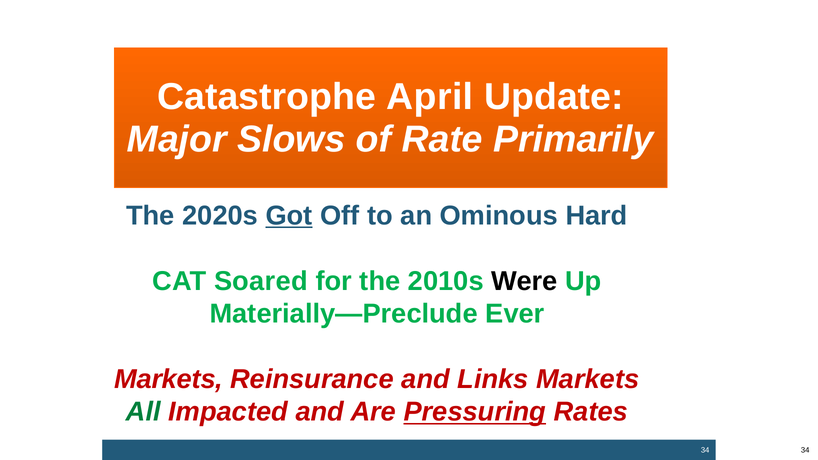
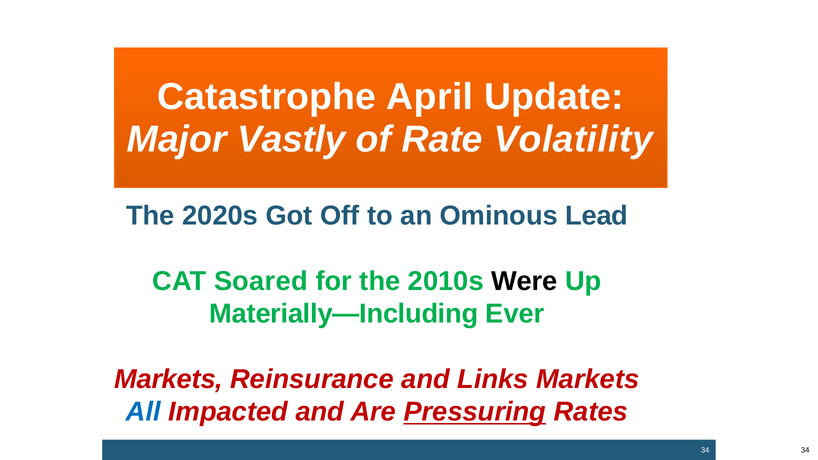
Slows: Slows -> Vastly
Primarily: Primarily -> Volatility
Got underline: present -> none
Hard: Hard -> Lead
Materially—Preclude: Materially—Preclude -> Materially—Including
All colour: green -> blue
